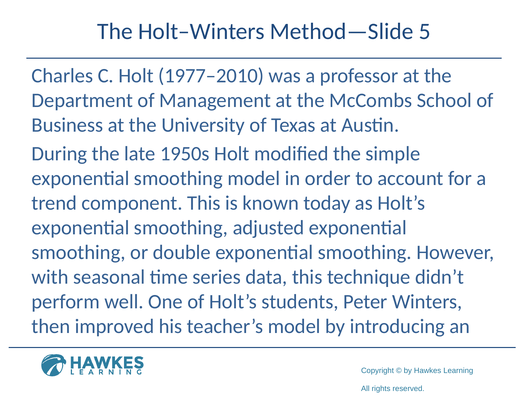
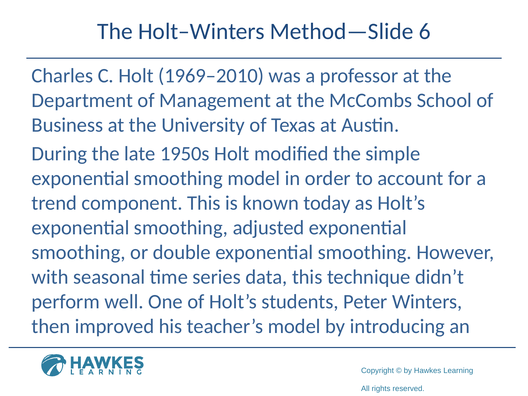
5: 5 -> 6
1977–2010: 1977–2010 -> 1969–2010
